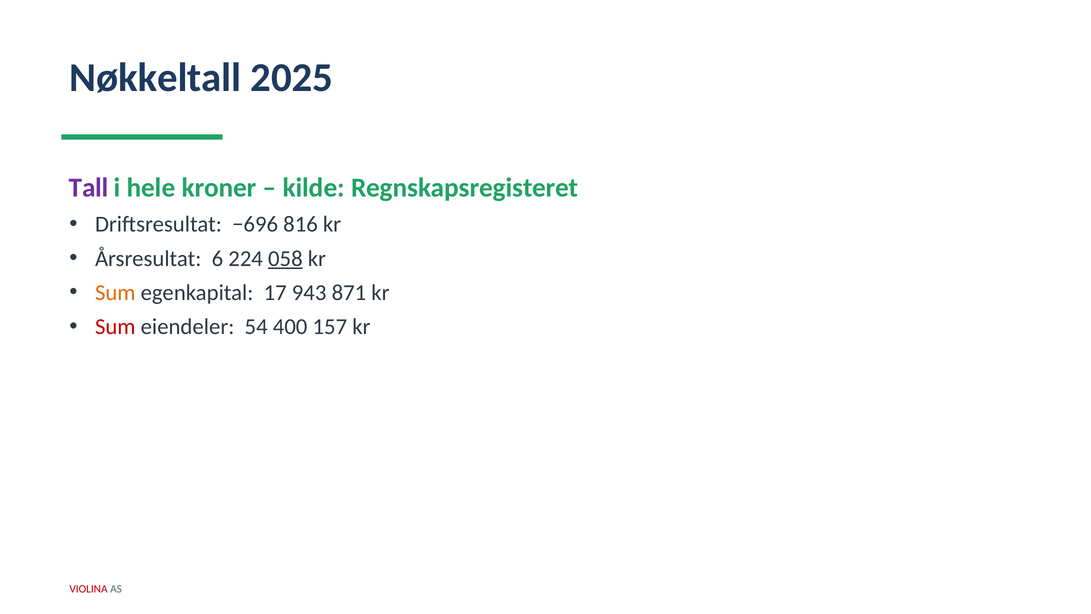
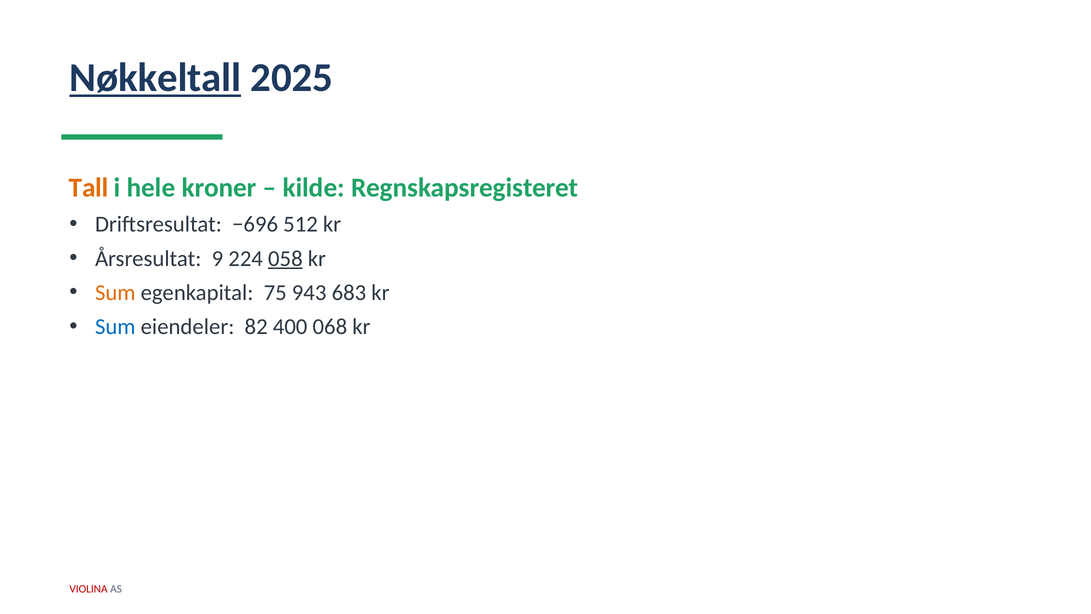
Nøkkeltall underline: none -> present
Tall colour: purple -> orange
816: 816 -> 512
6: 6 -> 9
17: 17 -> 75
871: 871 -> 683
Sum at (115, 327) colour: red -> blue
54: 54 -> 82
157: 157 -> 068
